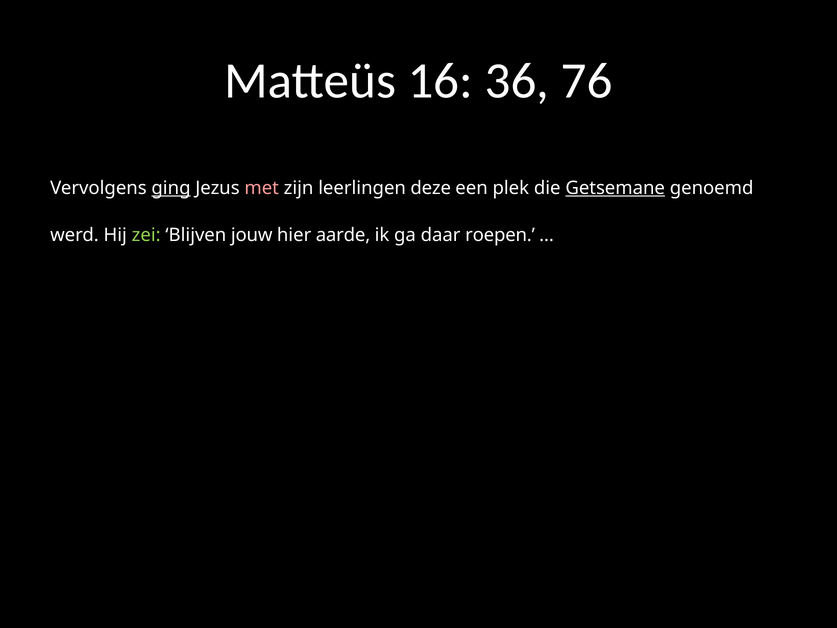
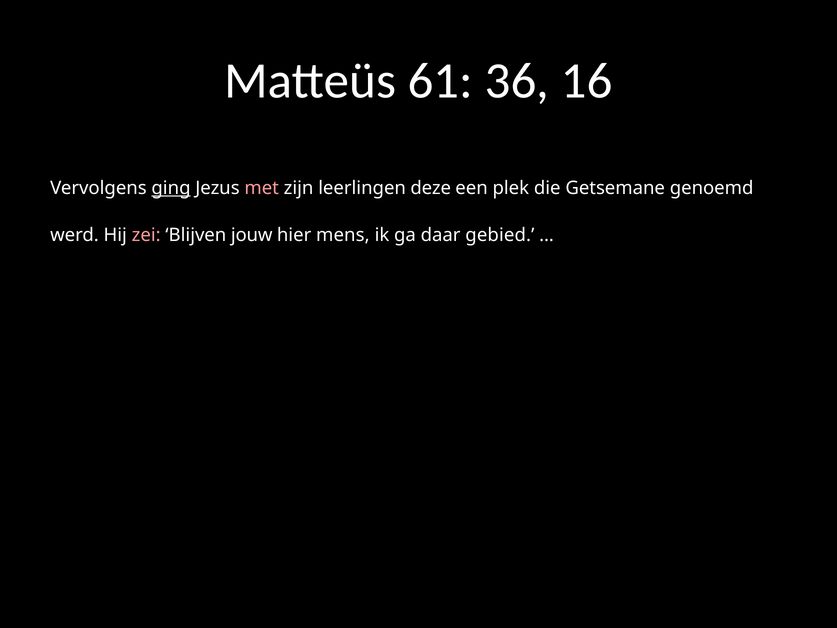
16: 16 -> 61
76: 76 -> 16
Getsemane underline: present -> none
zei colour: light green -> pink
aarde: aarde -> mens
roepen: roepen -> gebied
